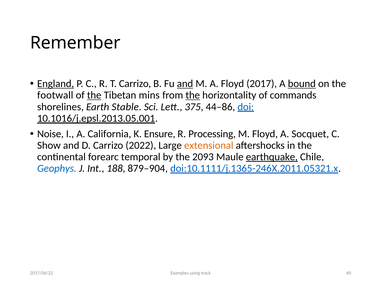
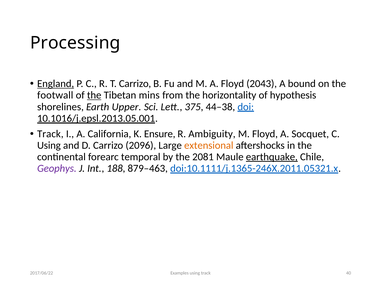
Remember: Remember -> Processing
and at (185, 84) underline: present -> none
2017: 2017 -> 2043
bound underline: present -> none
the at (193, 95) underline: present -> none
commands: commands -> hypothesis
Stable: Stable -> Upper
44–86: 44–86 -> 44–38
Noise at (50, 134): Noise -> Track
Processing: Processing -> Ambiguity
Show at (49, 145): Show -> Using
2022: 2022 -> 2096
2093: 2093 -> 2081
Geophys colour: blue -> purple
879–904: 879–904 -> 879–463
